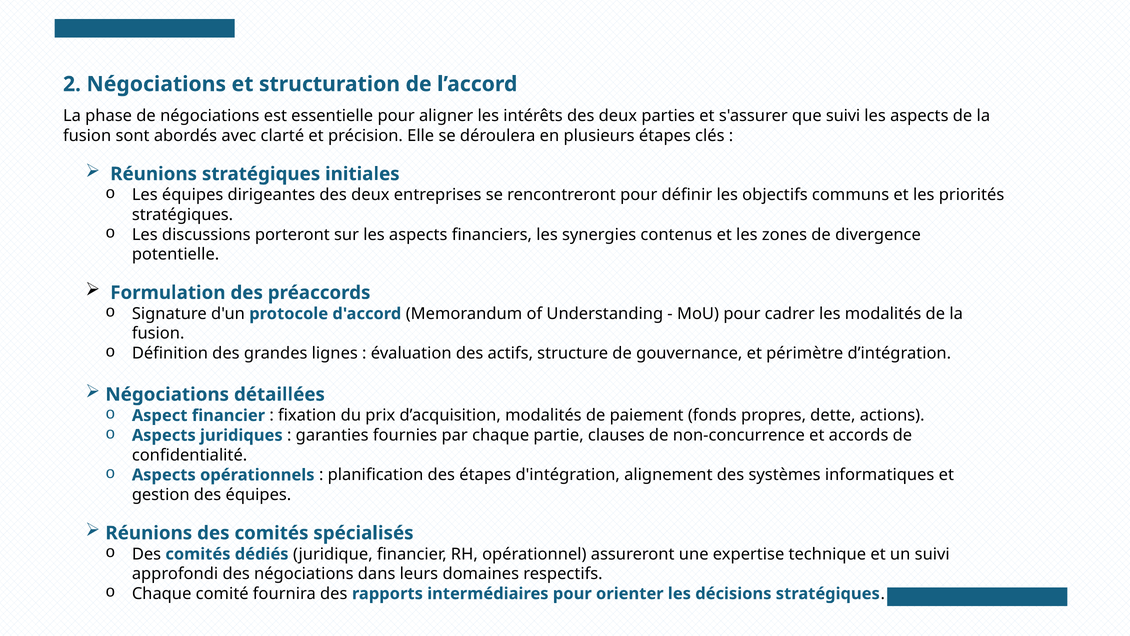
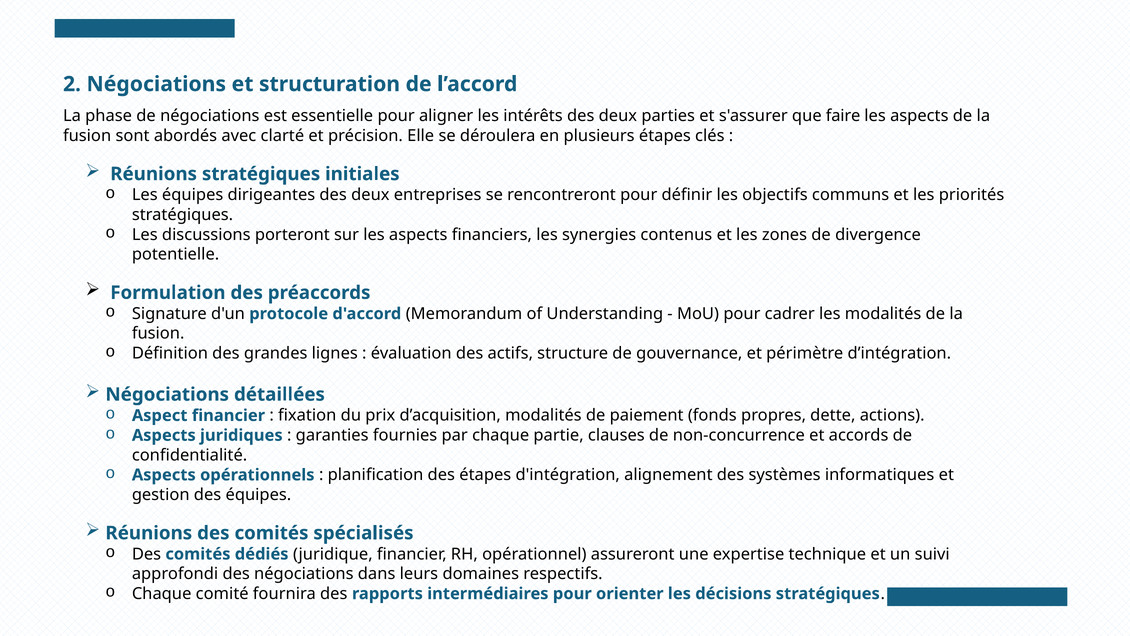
que suivi: suivi -> faire
